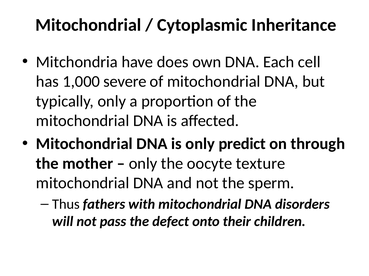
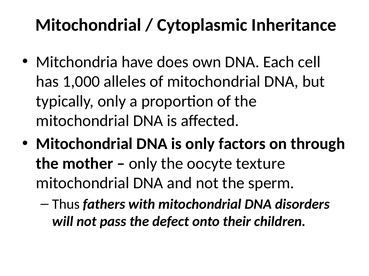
severe: severe -> alleles
predict: predict -> factors
